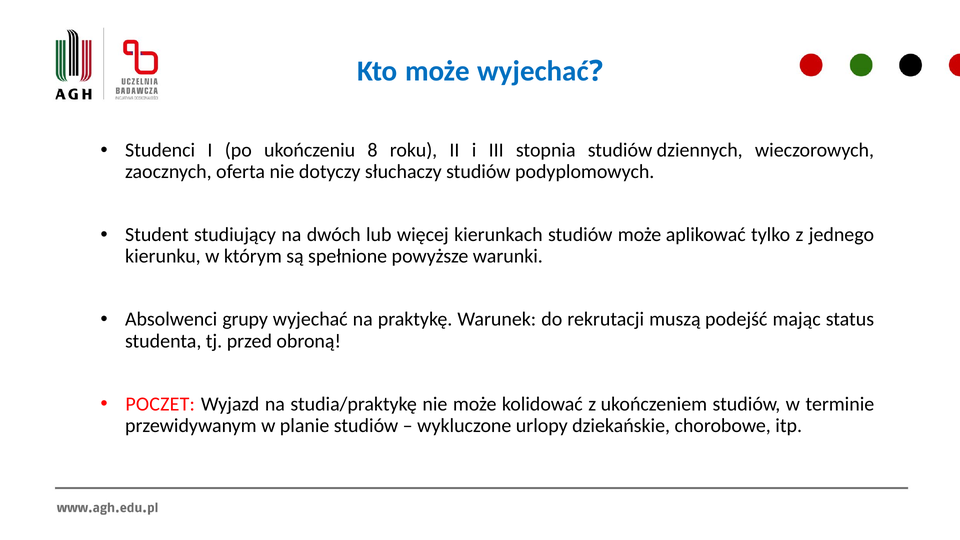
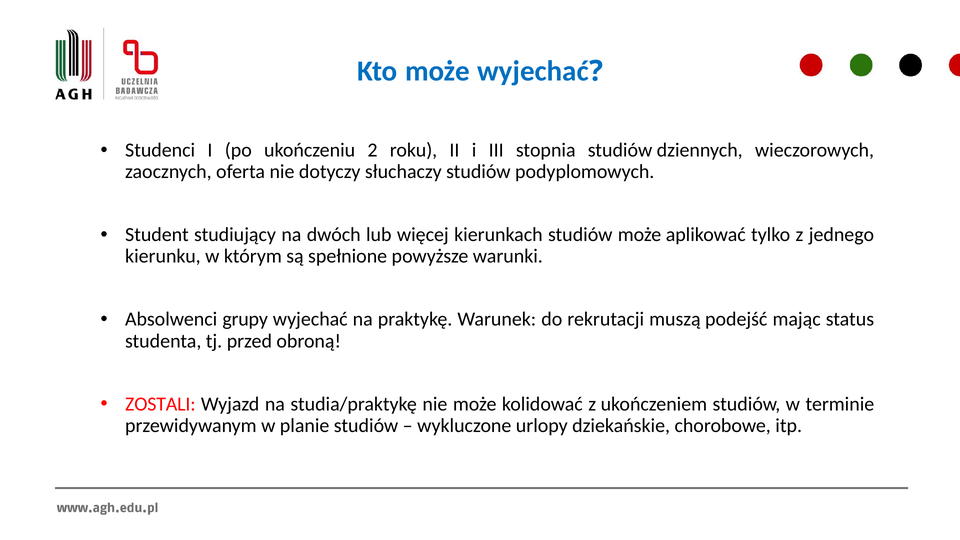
8: 8 -> 2
POCZET: POCZET -> ZOSTALI
